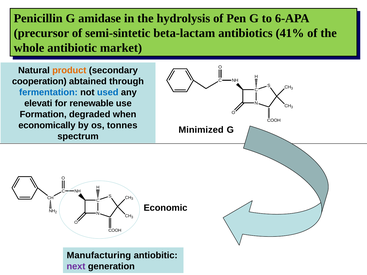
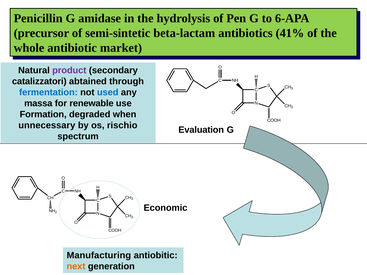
product colour: orange -> purple
cooperation: cooperation -> catalizzatori
elevati: elevati -> massa
economically: economically -> unnecessary
tonnes: tonnes -> rischio
Minimized: Minimized -> Evaluation
next colour: purple -> orange
